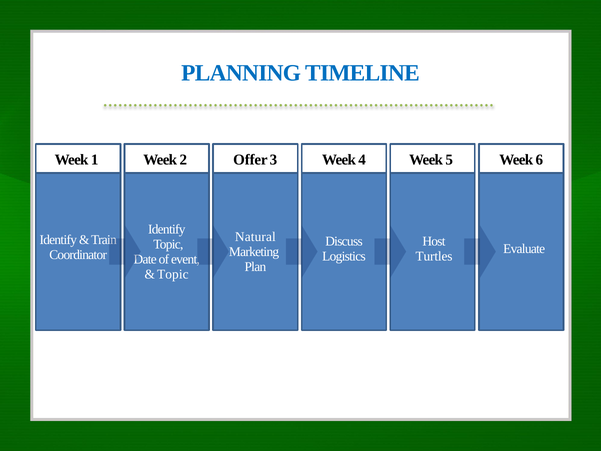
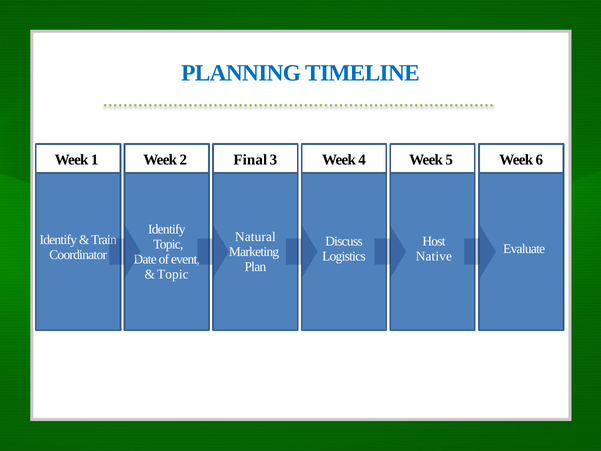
Offer: Offer -> Final
Turtles: Turtles -> Native
